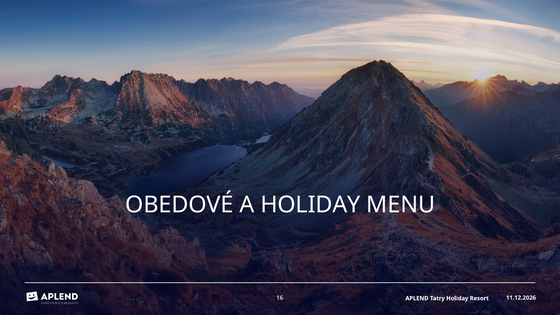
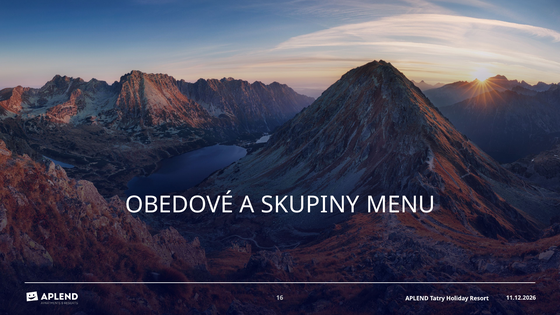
A HOLIDAY: HOLIDAY -> SKUPINY
